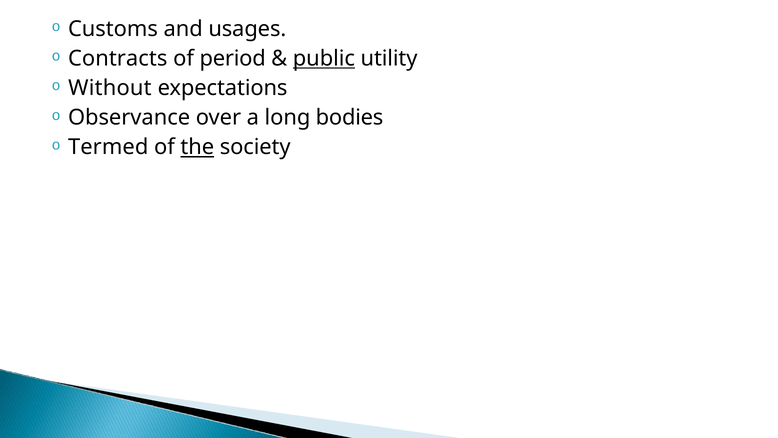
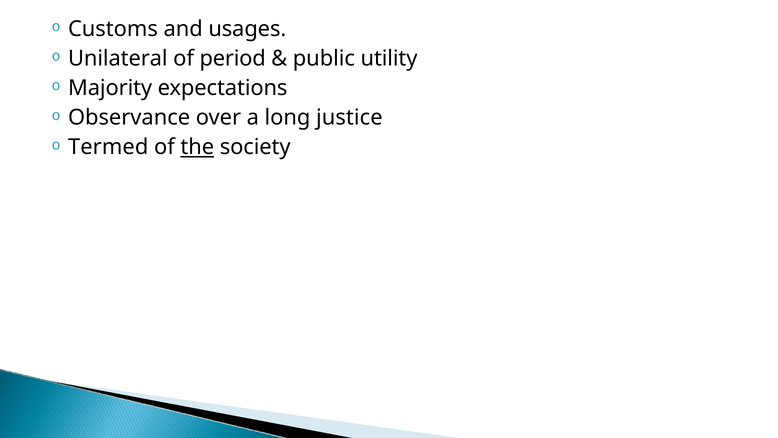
Contracts: Contracts -> Unilateral
public underline: present -> none
Without: Without -> Majority
bodies: bodies -> justice
